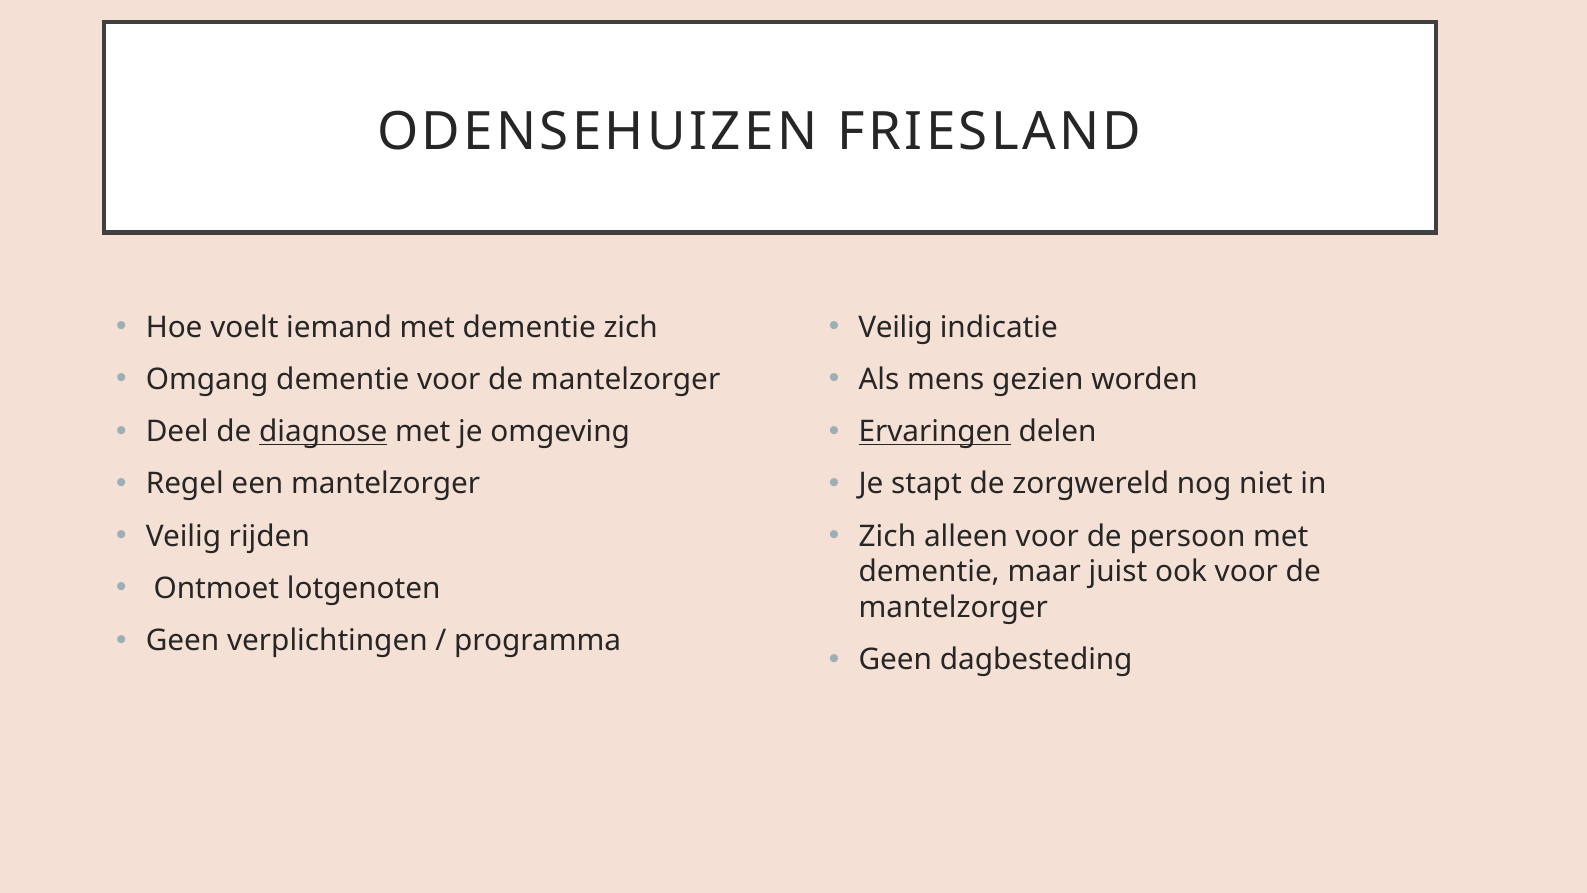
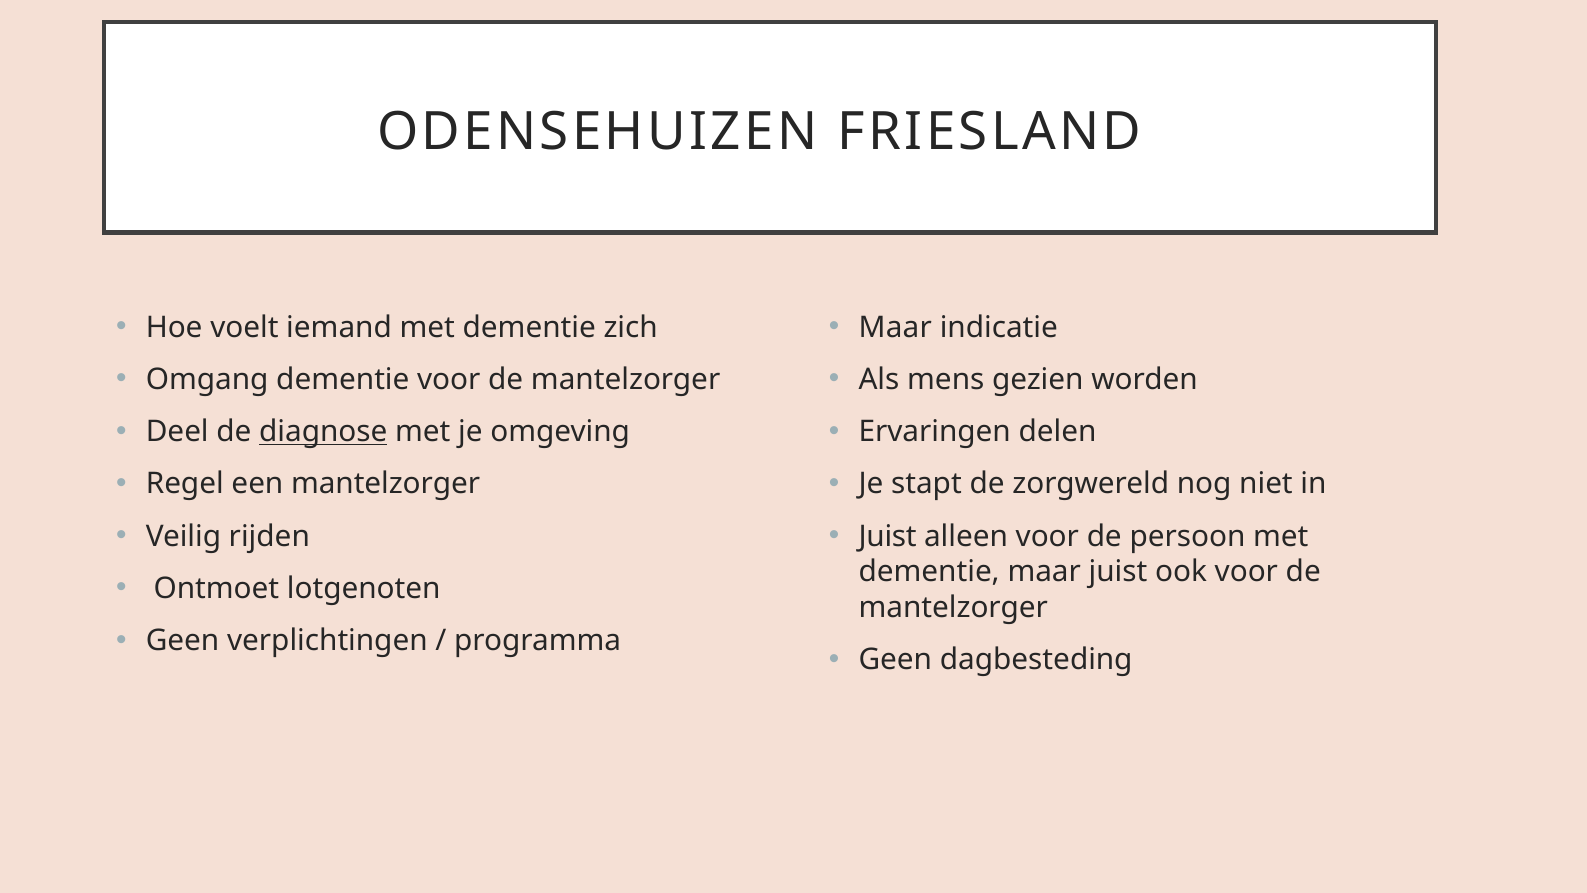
Veilig at (896, 327): Veilig -> Maar
Ervaringen underline: present -> none
Zich at (887, 536): Zich -> Juist
